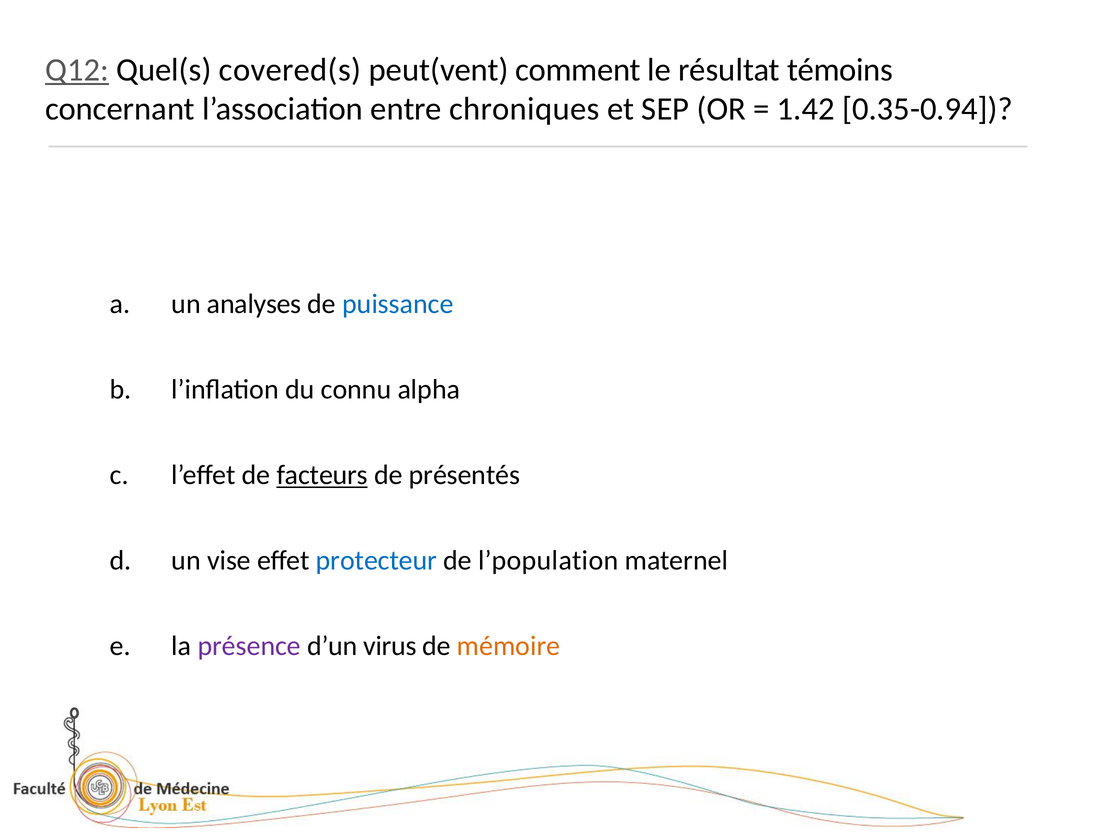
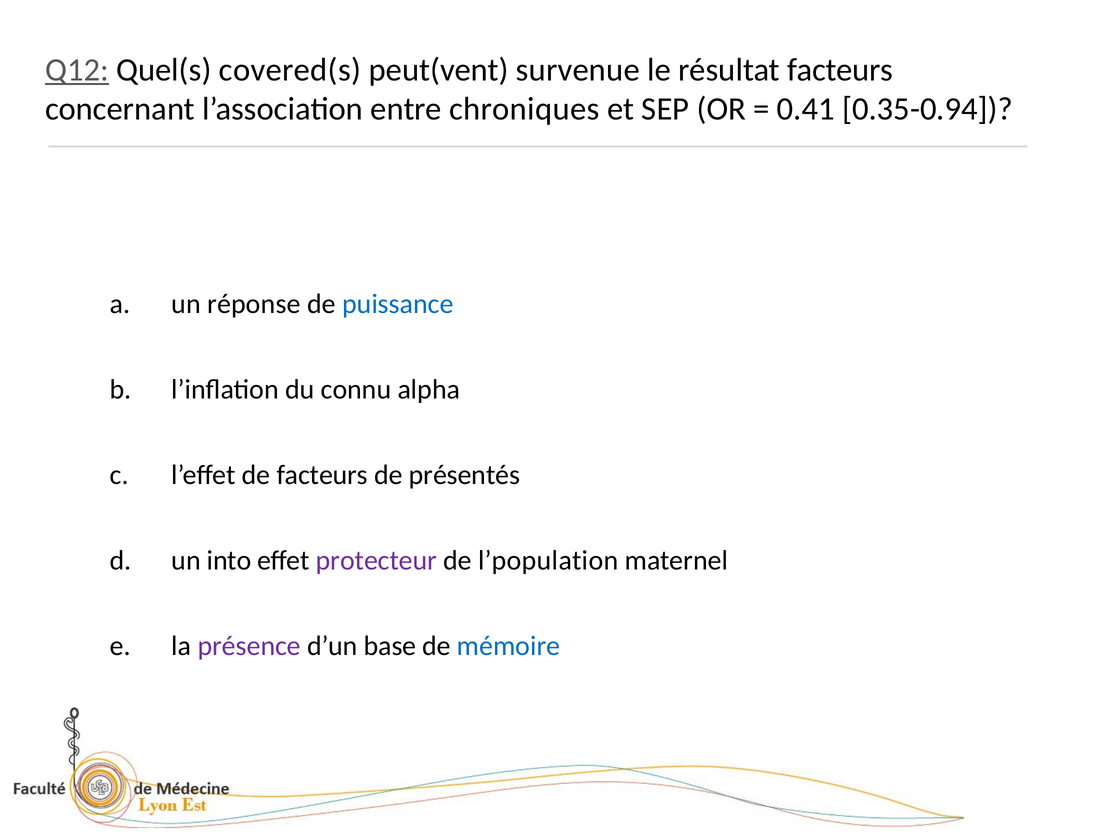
comment: comment -> survenue
résultat témoins: témoins -> facteurs
1.42: 1.42 -> 0.41
analyses: analyses -> réponse
facteurs at (322, 475) underline: present -> none
vise: vise -> into
protecteur colour: blue -> purple
virus: virus -> base
mémoire colour: orange -> blue
